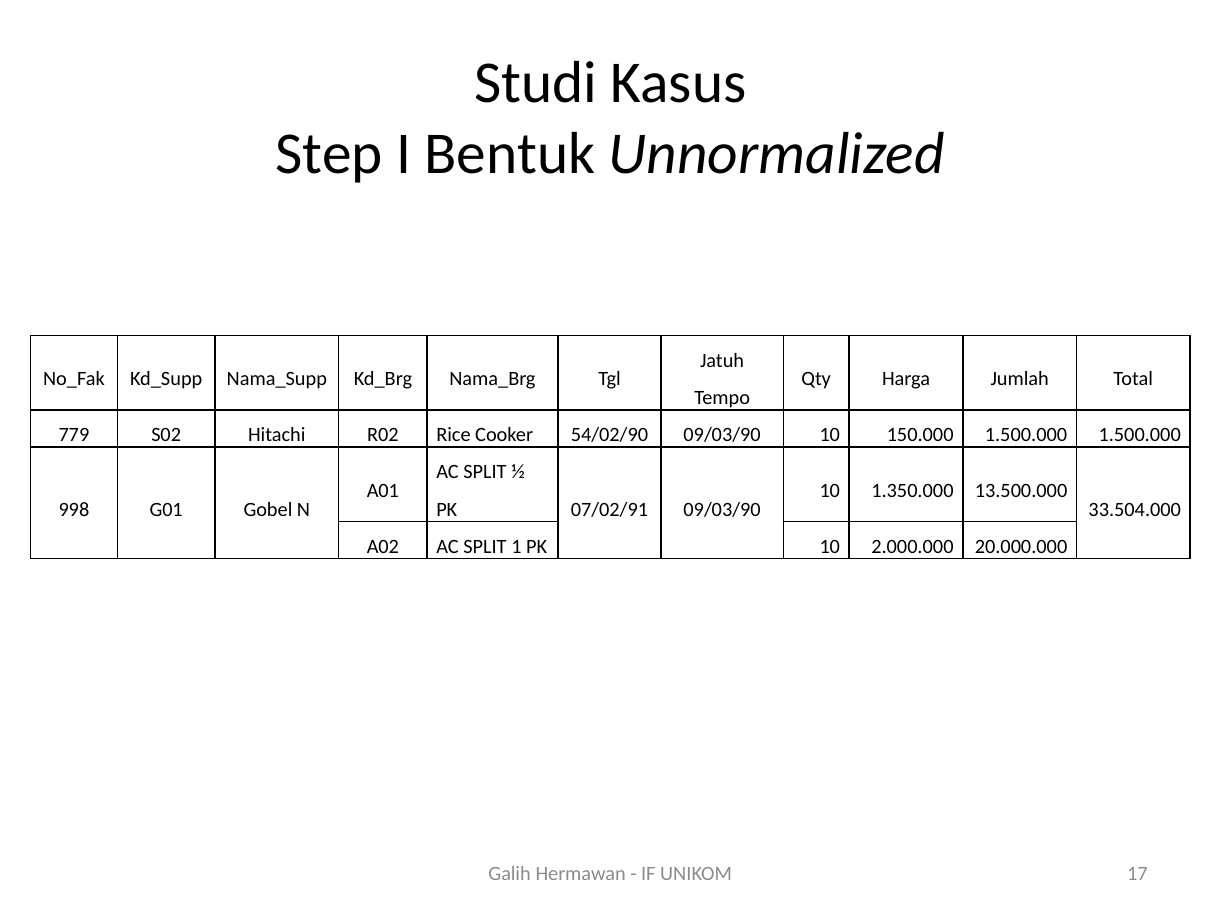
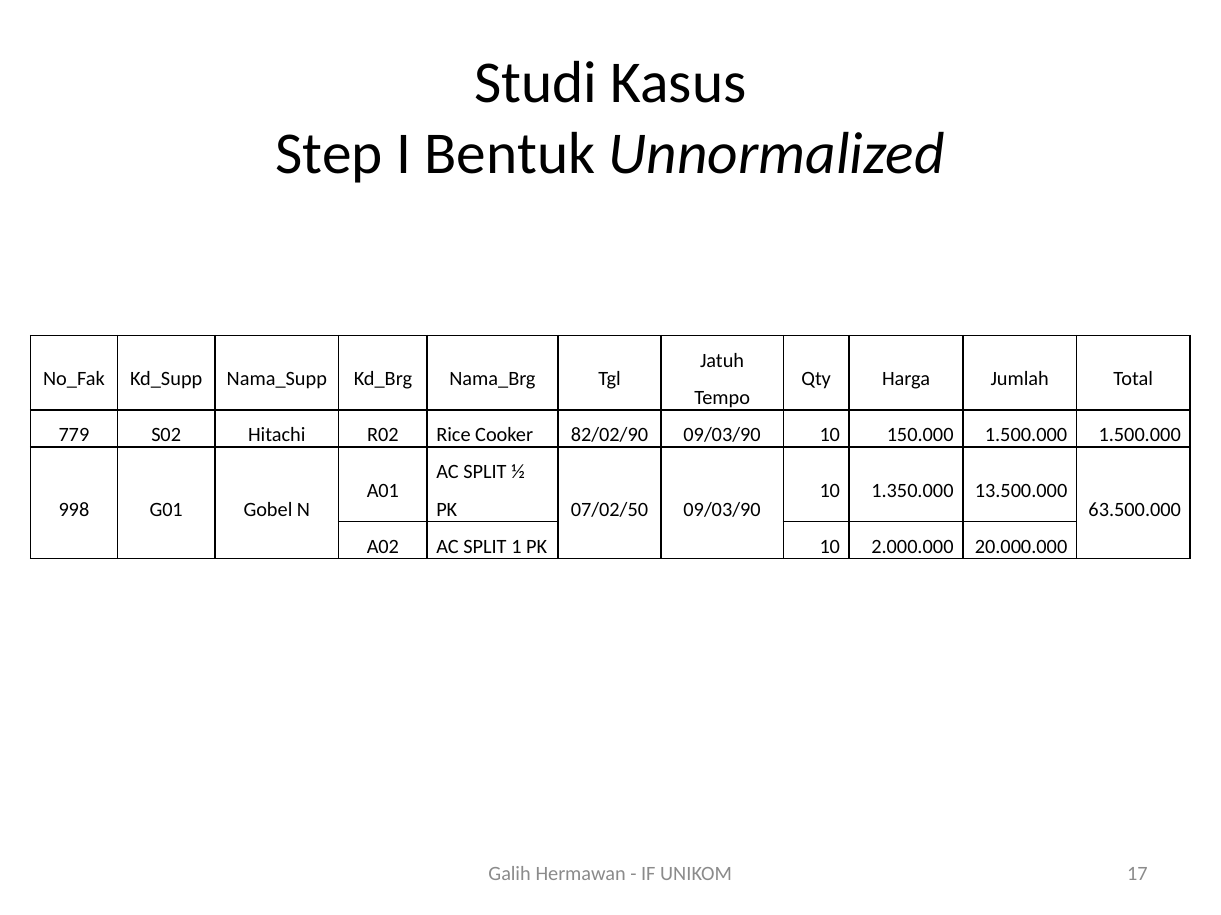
54/02/90: 54/02/90 -> 82/02/90
07/02/91: 07/02/91 -> 07/02/50
33.504.000: 33.504.000 -> 63.500.000
